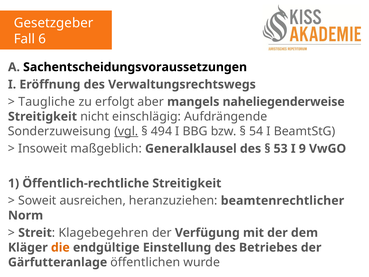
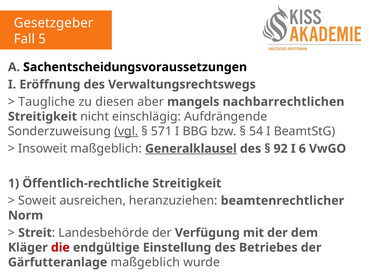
6: 6 -> 5
erfolgt: erfolgt -> diesen
naheliegenderweise: naheliegenderweise -> nachbarrechtlichen
494: 494 -> 571
Generalklausel underline: none -> present
53: 53 -> 92
9: 9 -> 6
Klagebegehren: Klagebegehren -> Landesbehörde
die colour: orange -> red
Gärfutteranlage öffentlichen: öffentlichen -> maßgeblich
